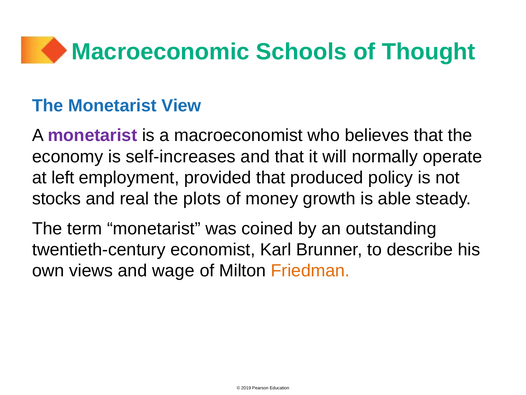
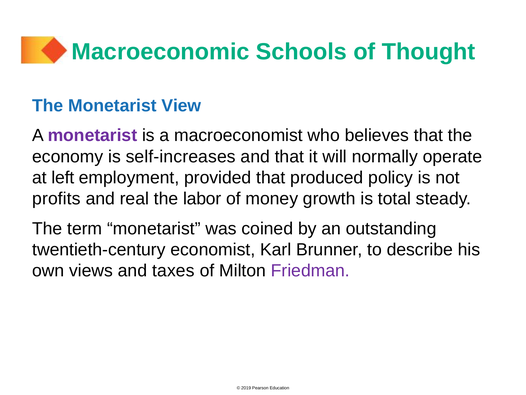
stocks: stocks -> profits
plots: plots -> labor
able: able -> total
wage: wage -> taxes
Friedman colour: orange -> purple
